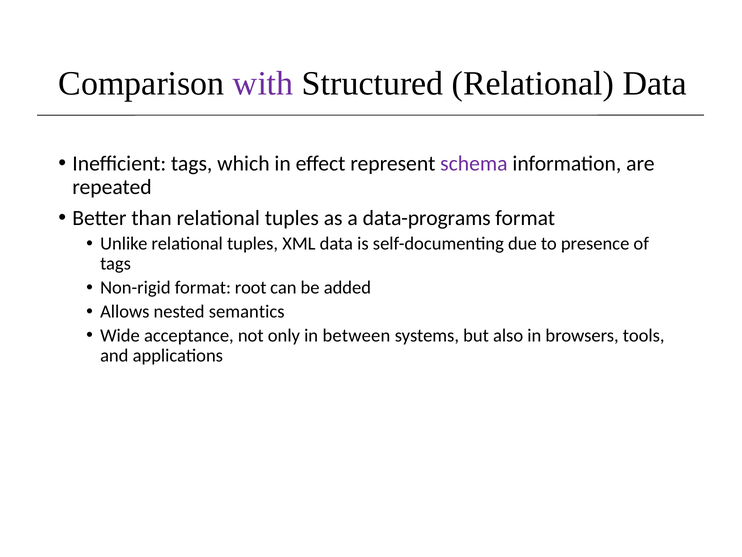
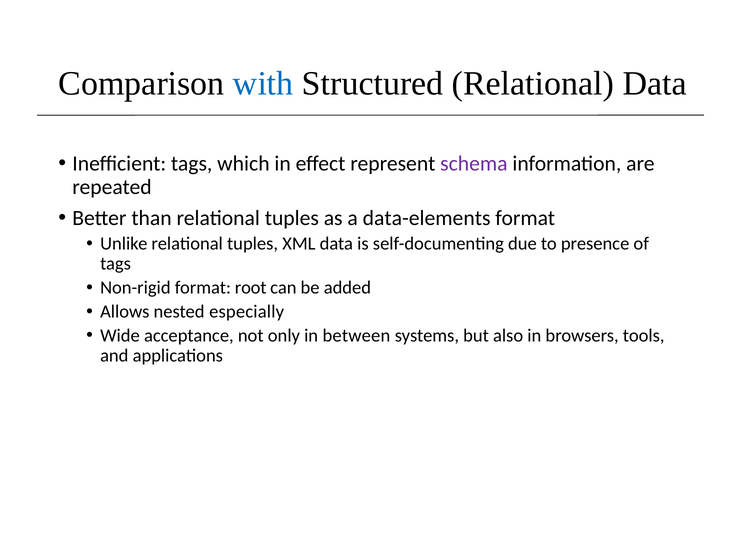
with colour: purple -> blue
data-programs: data-programs -> data-elements
semantics: semantics -> especially
